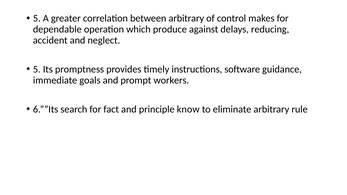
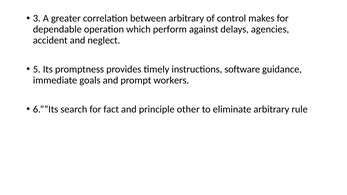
5 at (37, 18): 5 -> 3
produce: produce -> perform
reducing: reducing -> agencies
know: know -> other
